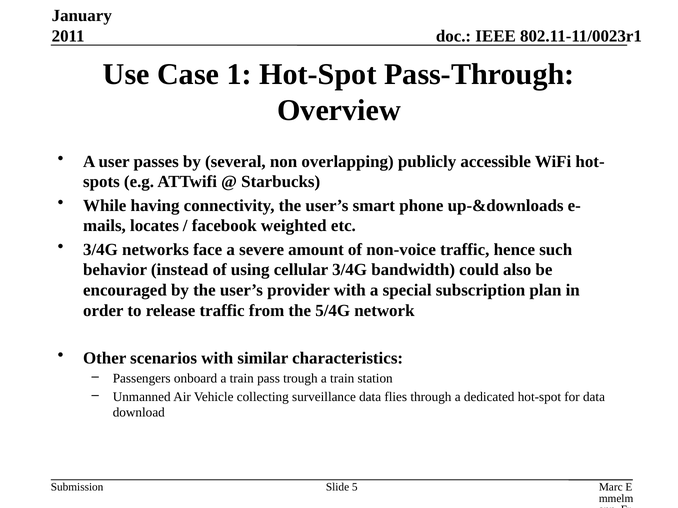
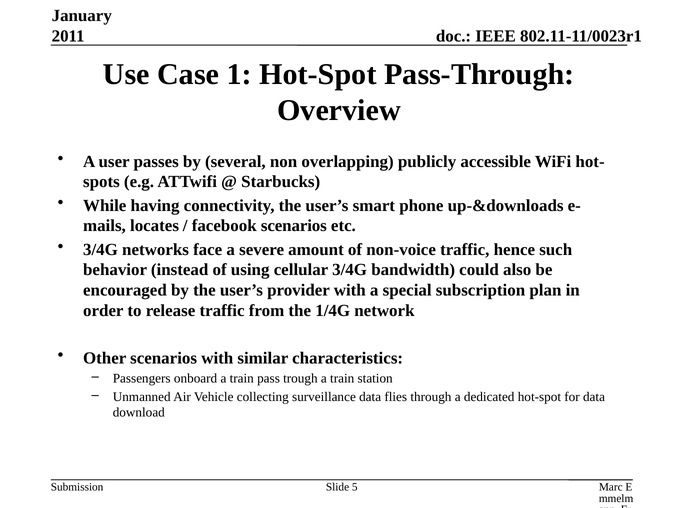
facebook weighted: weighted -> scenarios
5/4G: 5/4G -> 1/4G
